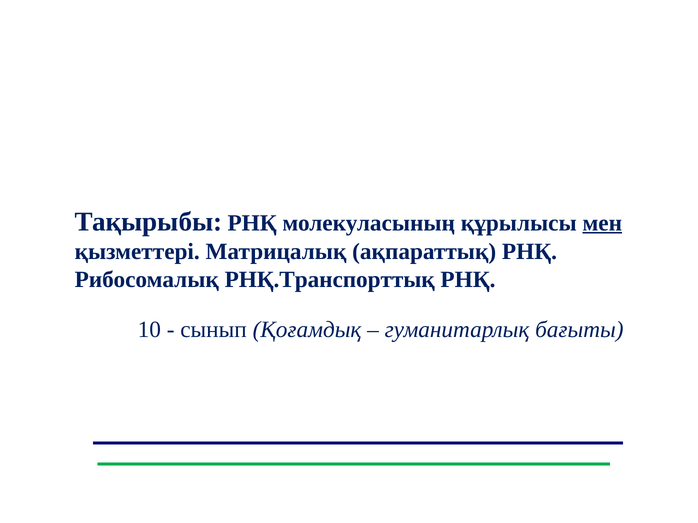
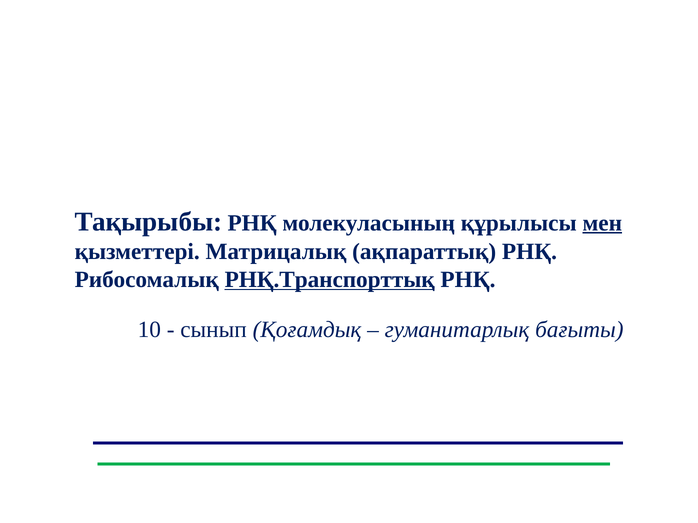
РНҚ.Транспорттық underline: none -> present
